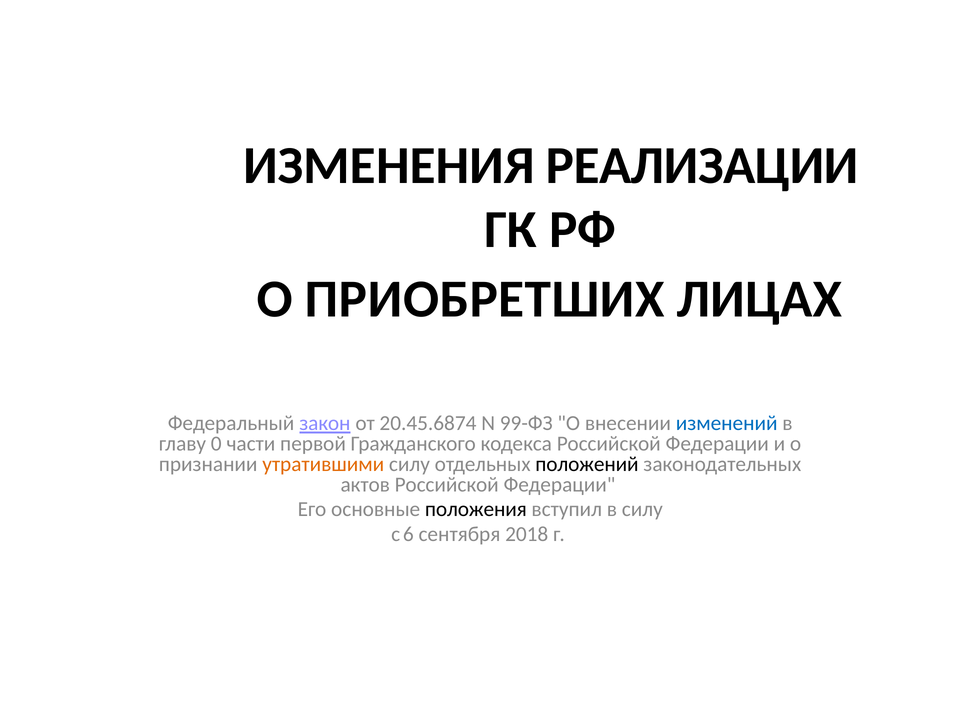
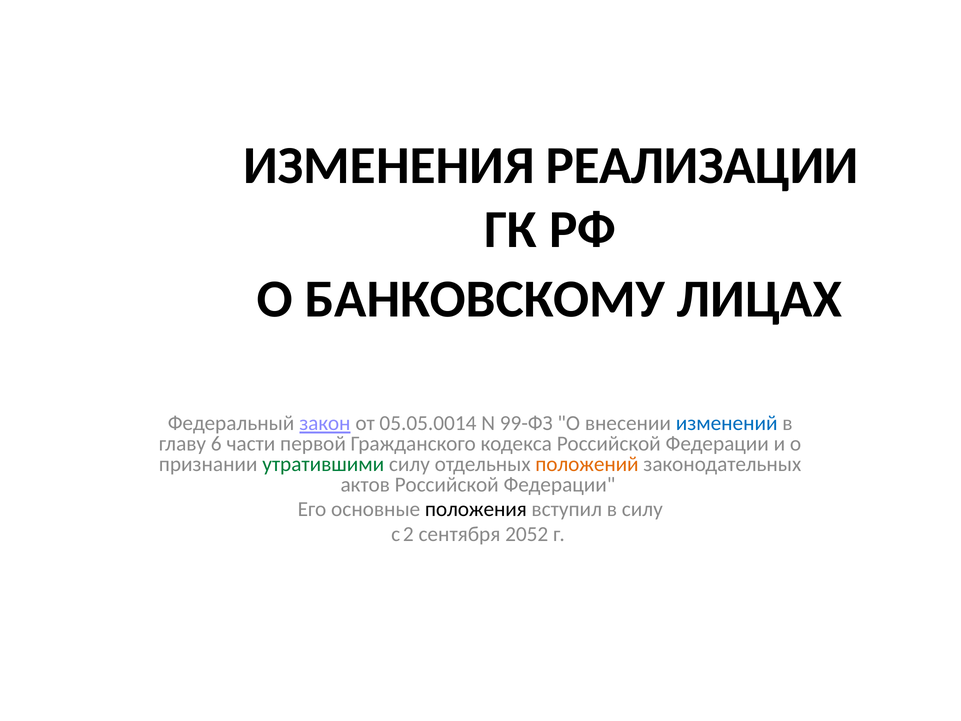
ПРИОБРЕТШИХ: ПРИОБРЕТШИХ -> БАНКОВСКОМУ
20.45.6874: 20.45.6874 -> 05.05.0014
0: 0 -> 6
утратившими colour: orange -> green
положений colour: black -> orange
6: 6 -> 2
2018: 2018 -> 2052
